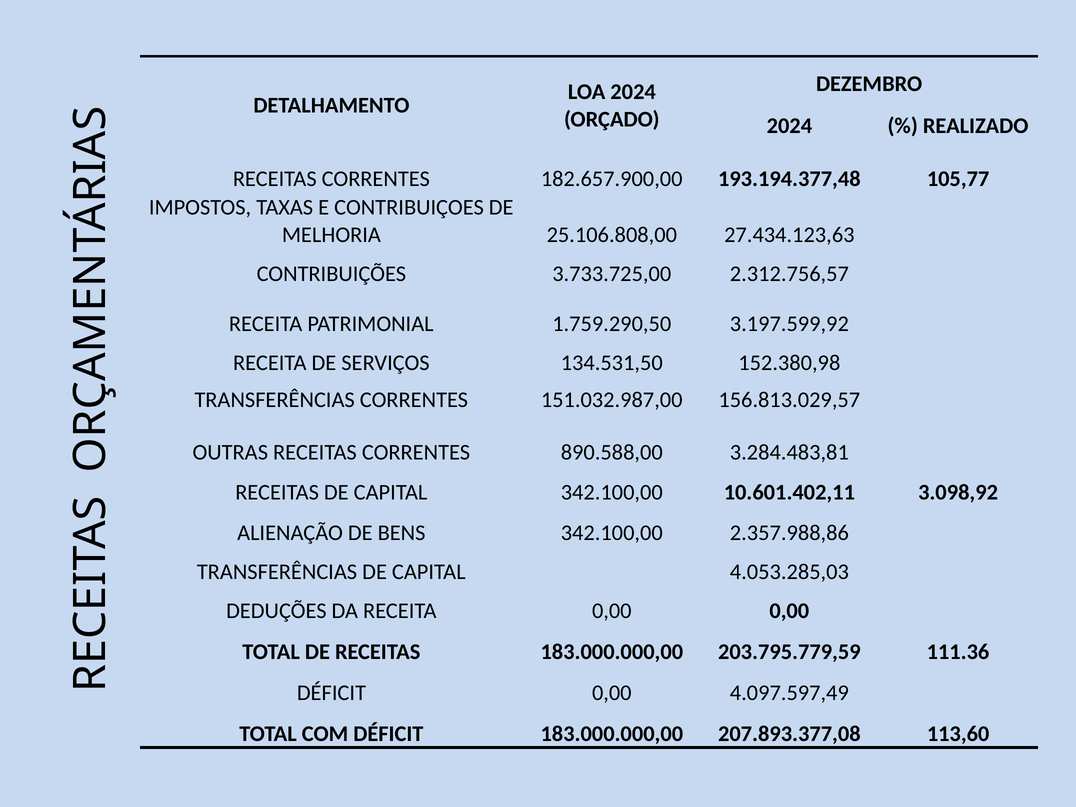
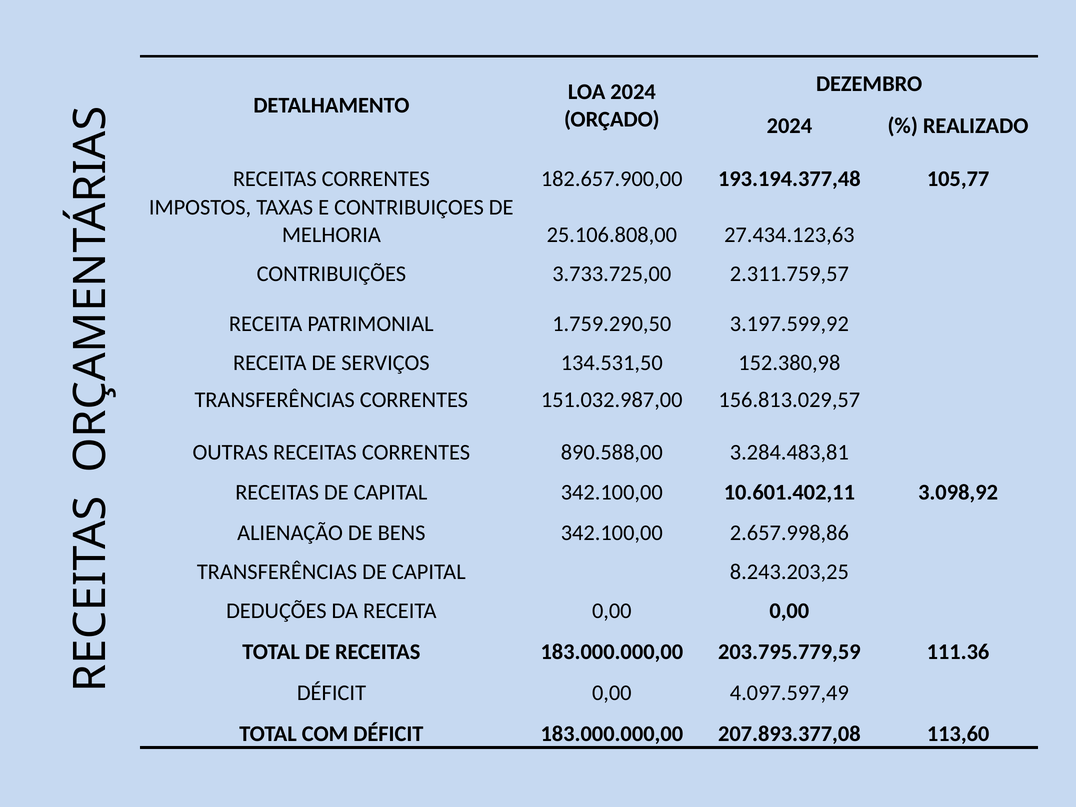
2.312.756,57: 2.312.756,57 -> 2.311.759,57
2.357.988,86: 2.357.988,86 -> 2.657.998,86
4.053.285,03: 4.053.285,03 -> 8.243.203,25
